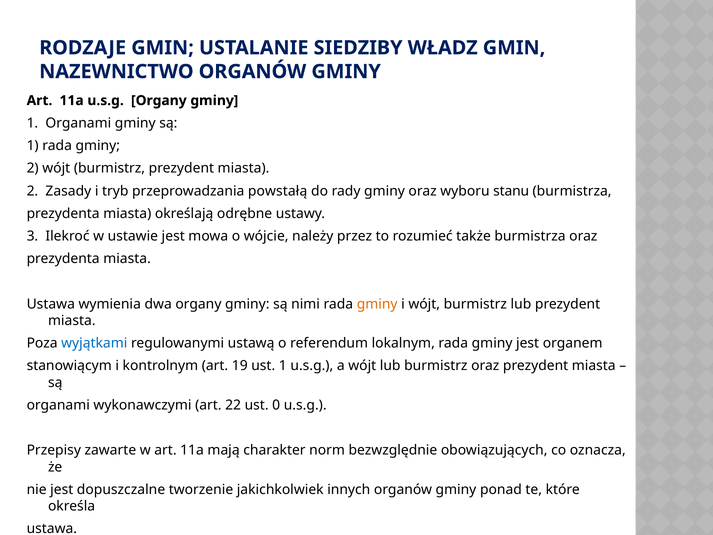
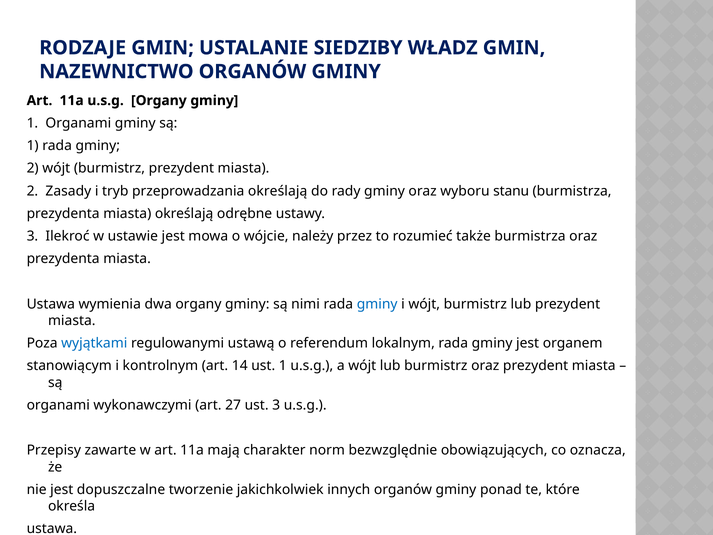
przeprowadzania powstałą: powstałą -> określają
gminy at (377, 304) colour: orange -> blue
19: 19 -> 14
22: 22 -> 27
ust 0: 0 -> 3
